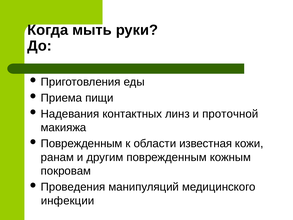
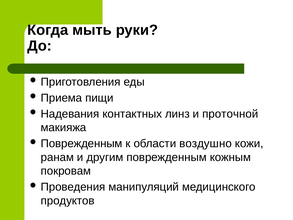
известная: известная -> воздушно
инфекции: инфекции -> продуктов
